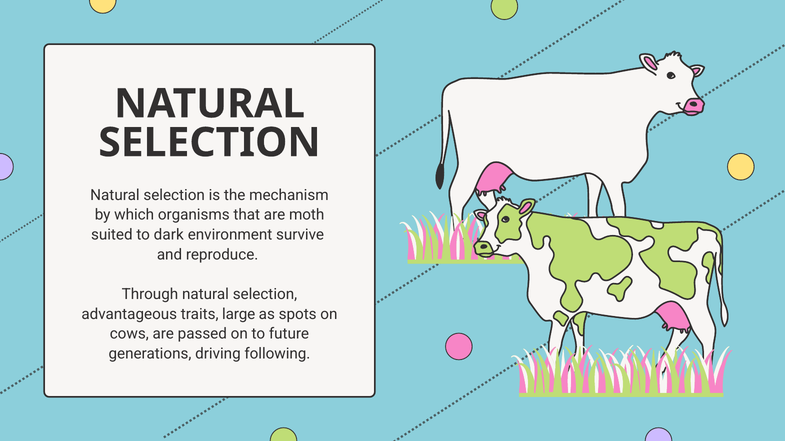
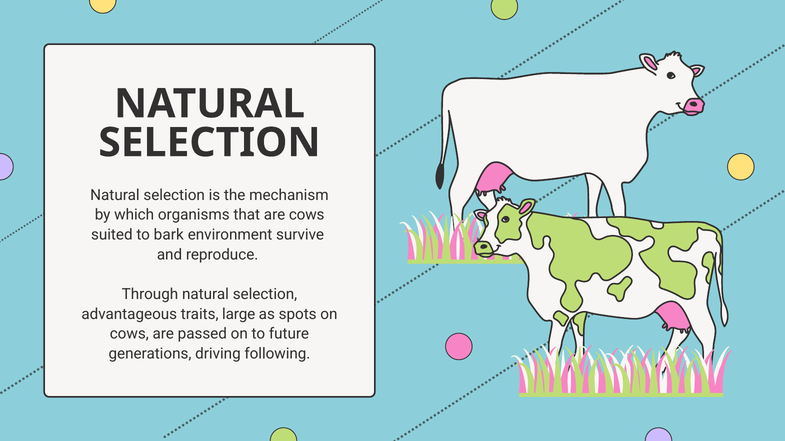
are moth: moth -> cows
dark: dark -> bark
